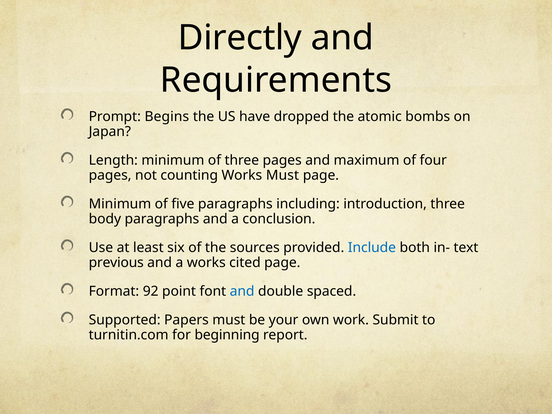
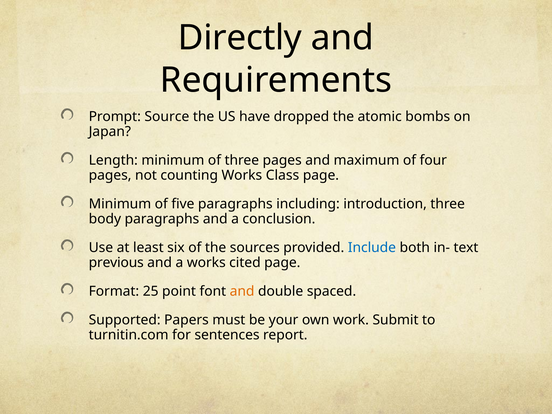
Begins: Begins -> Source
Works Must: Must -> Class
92: 92 -> 25
and at (242, 291) colour: blue -> orange
beginning: beginning -> sentences
